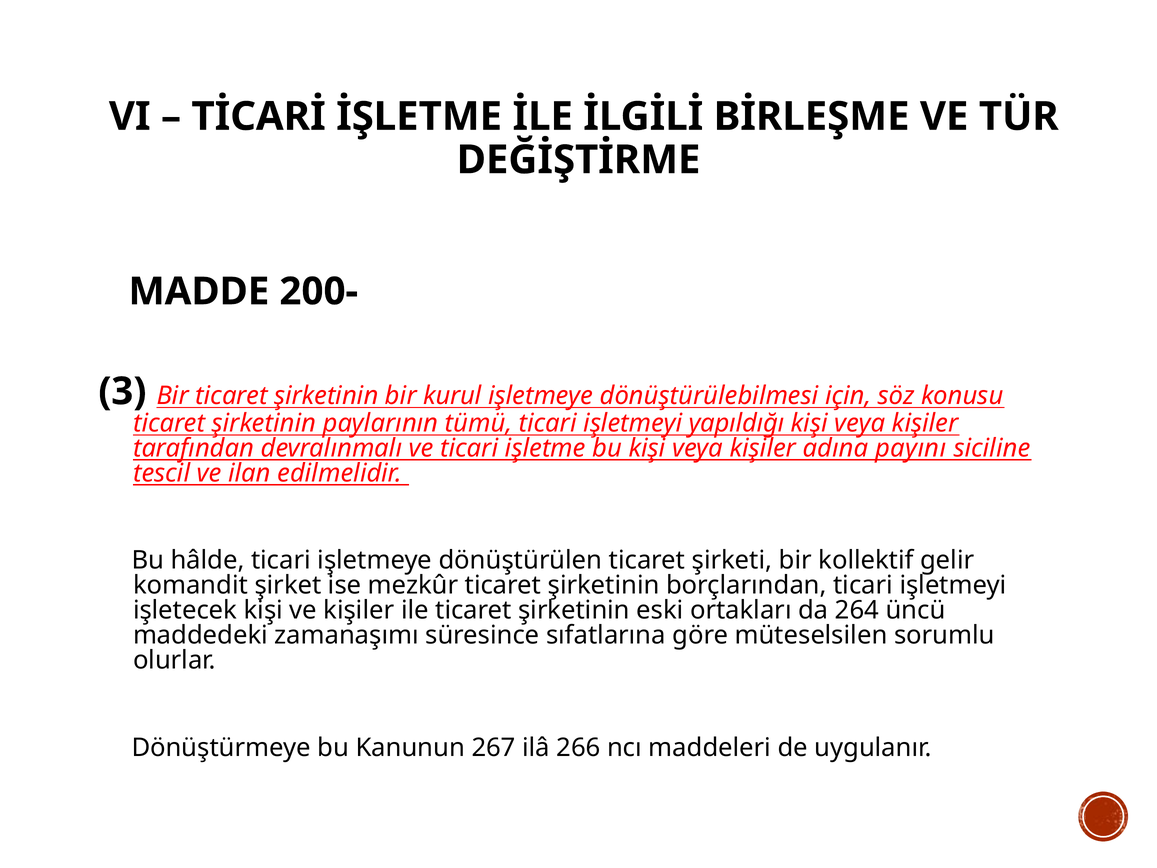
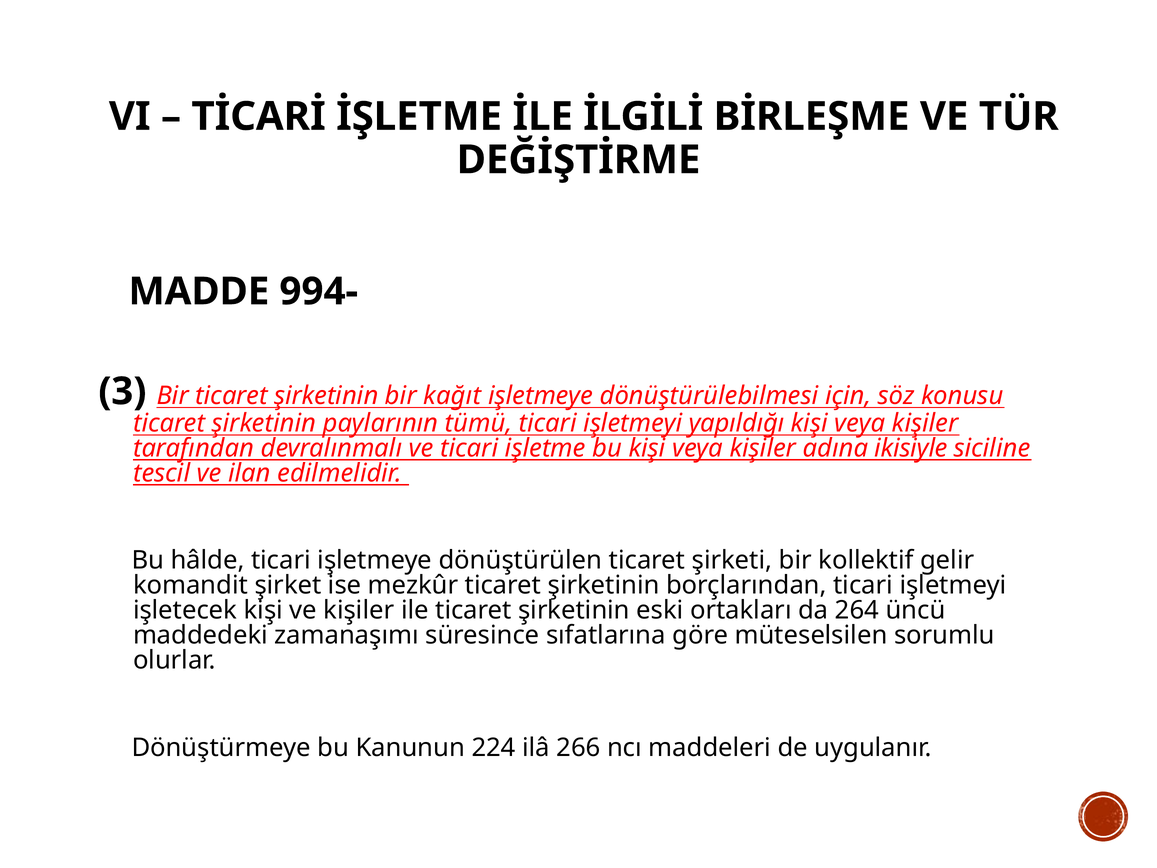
200-: 200- -> 994-
kurul: kurul -> kağıt
payını: payını -> ikisiyle
267: 267 -> 224
